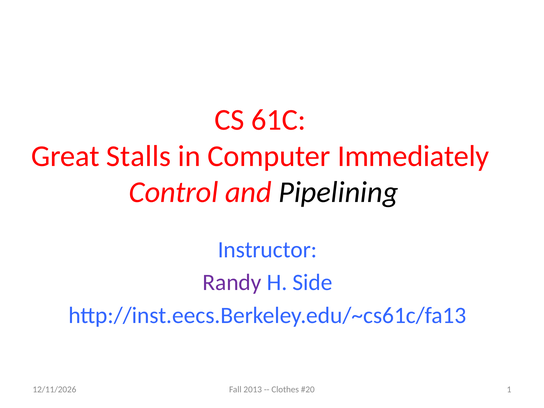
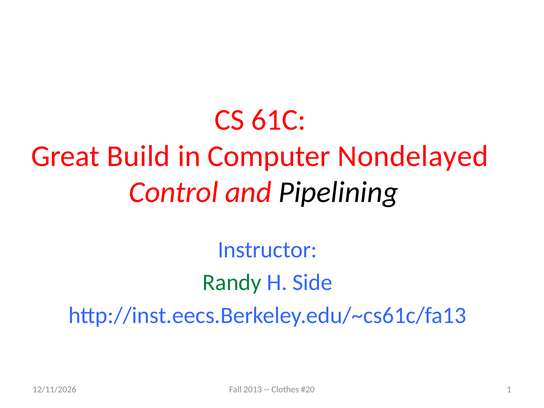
Stalls: Stalls -> Build
Immediately: Immediately -> Nondelayed
Randy colour: purple -> green
